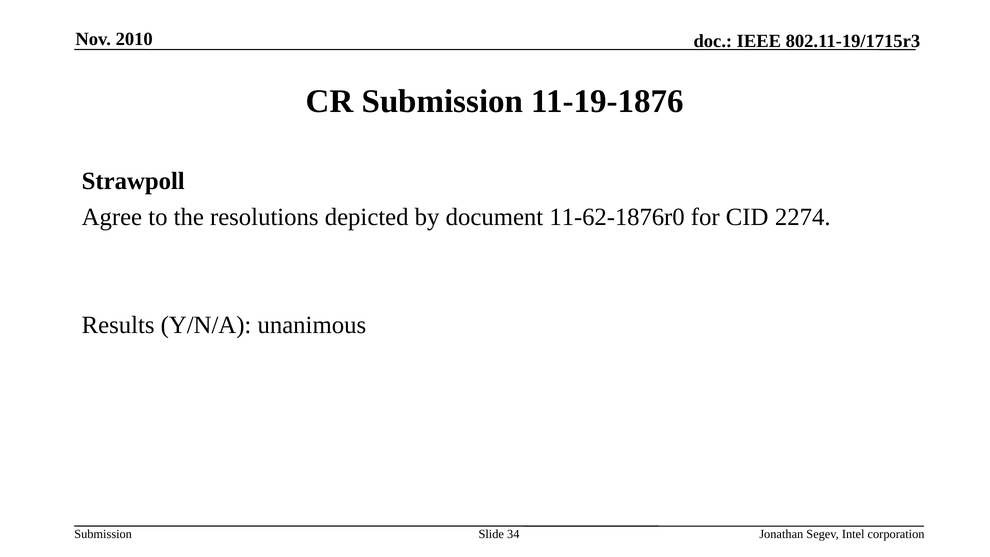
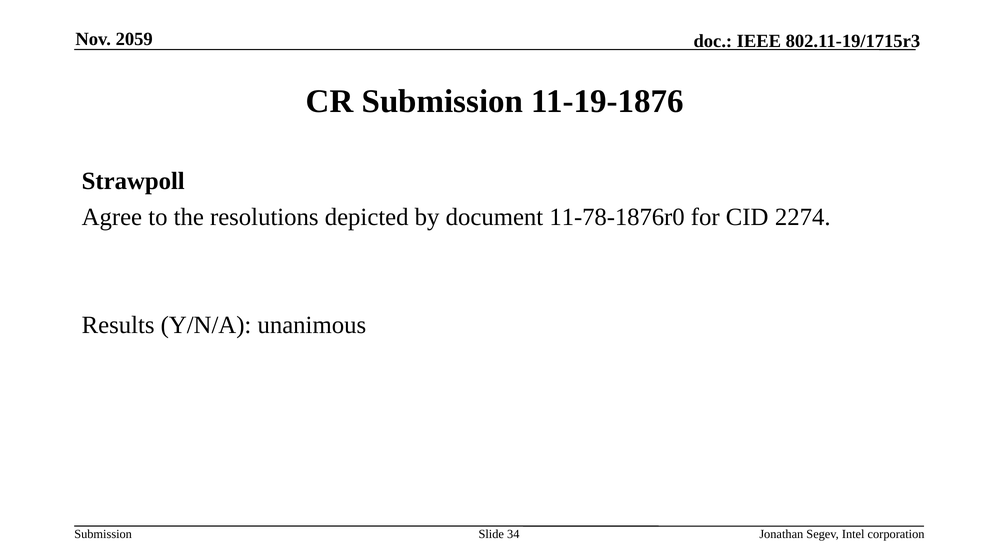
2010: 2010 -> 2059
11-62-1876r0: 11-62-1876r0 -> 11-78-1876r0
